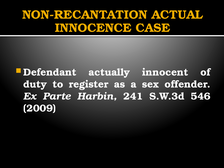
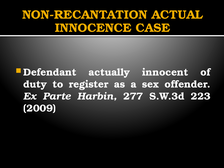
241: 241 -> 277
546: 546 -> 223
